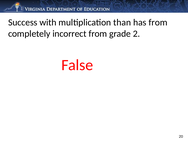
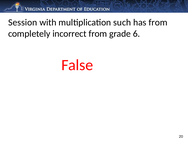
Success: Success -> Session
than: than -> such
2: 2 -> 6
